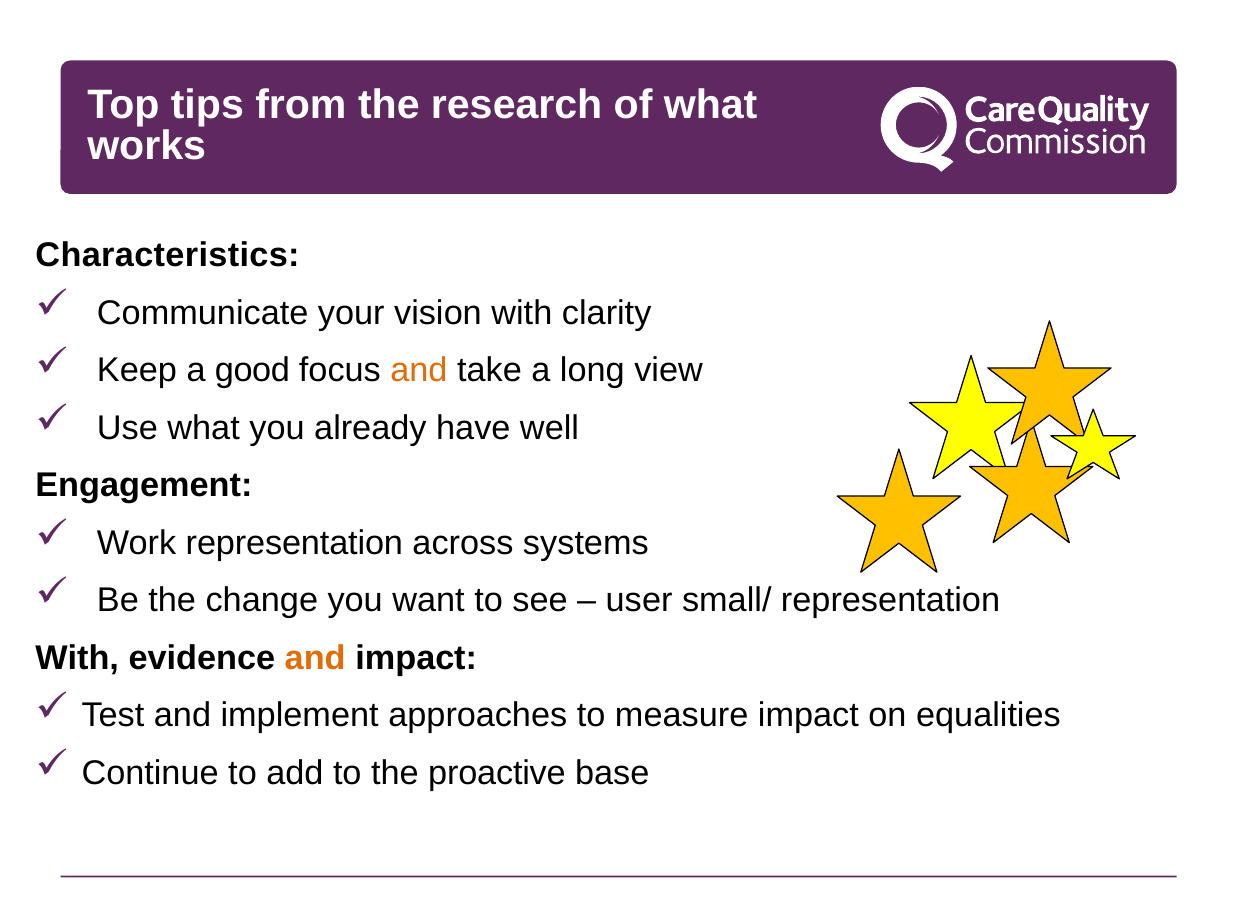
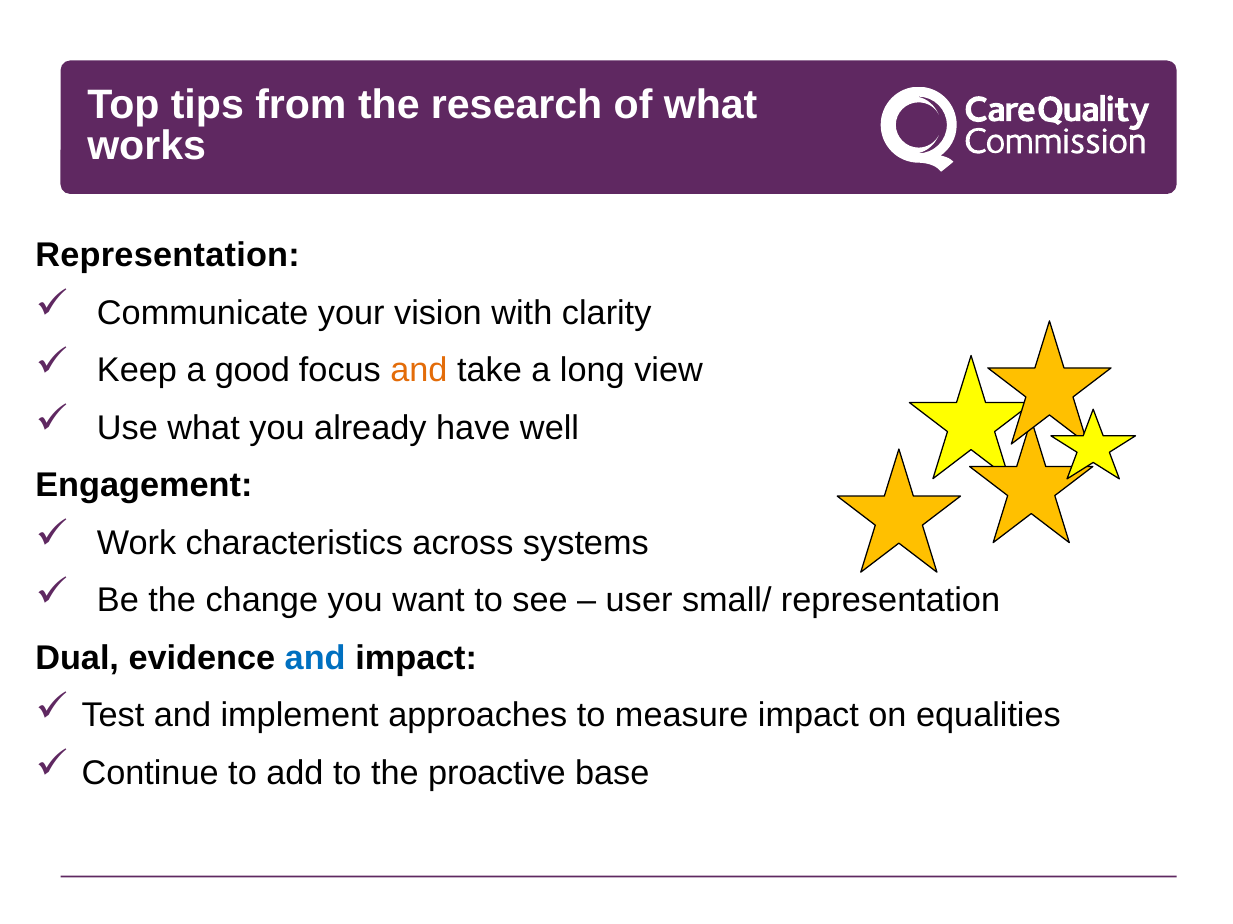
Characteristics at (168, 256): Characteristics -> Representation
Work representation: representation -> characteristics
With at (77, 658): With -> Dual
and at (315, 658) colour: orange -> blue
